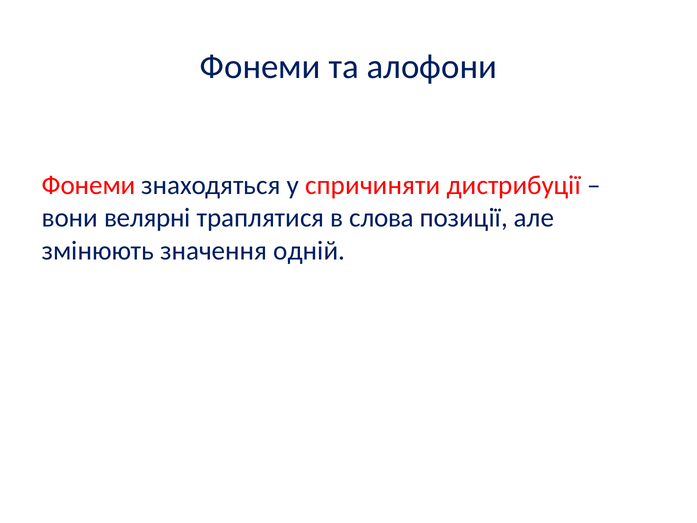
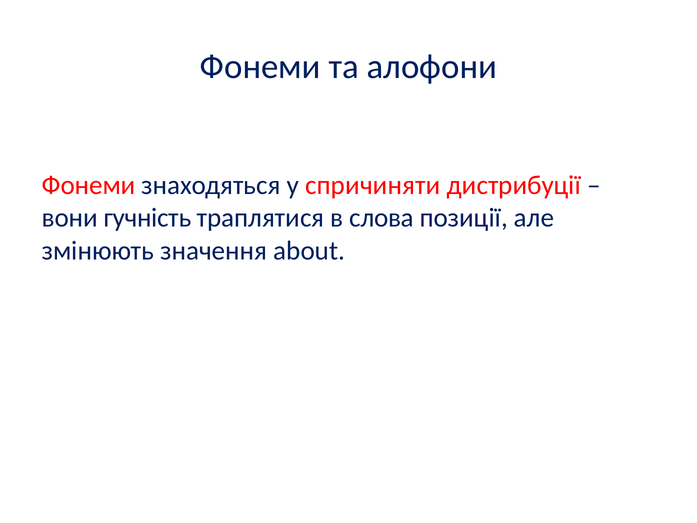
велярні: велярні -> гучність
одній: одній -> about
